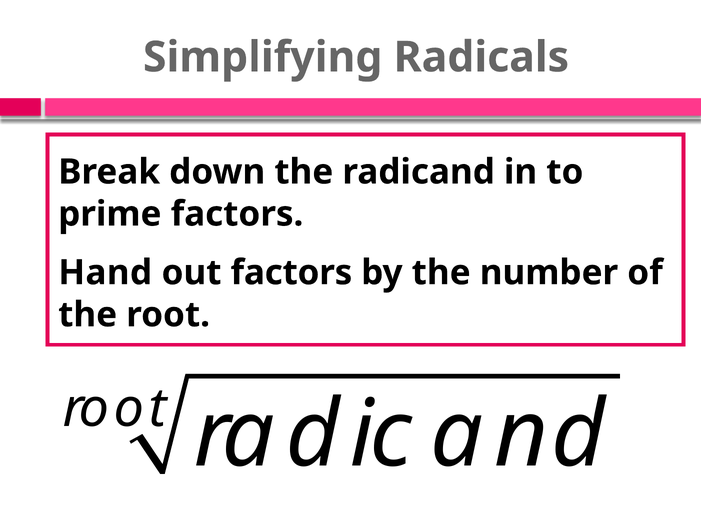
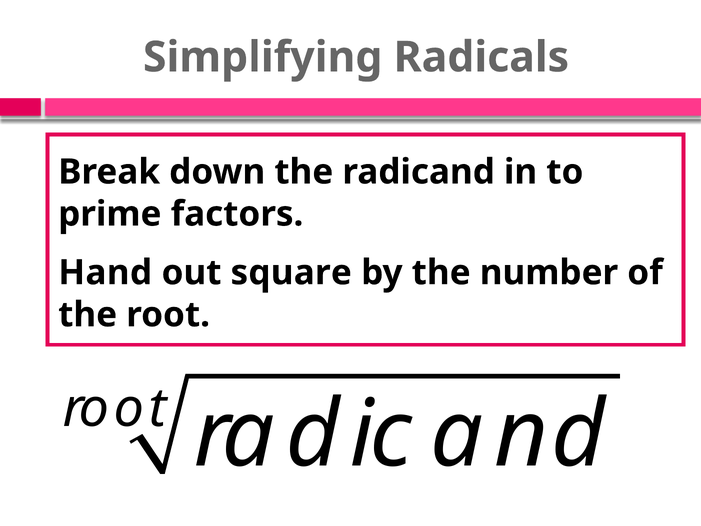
out factors: factors -> square
